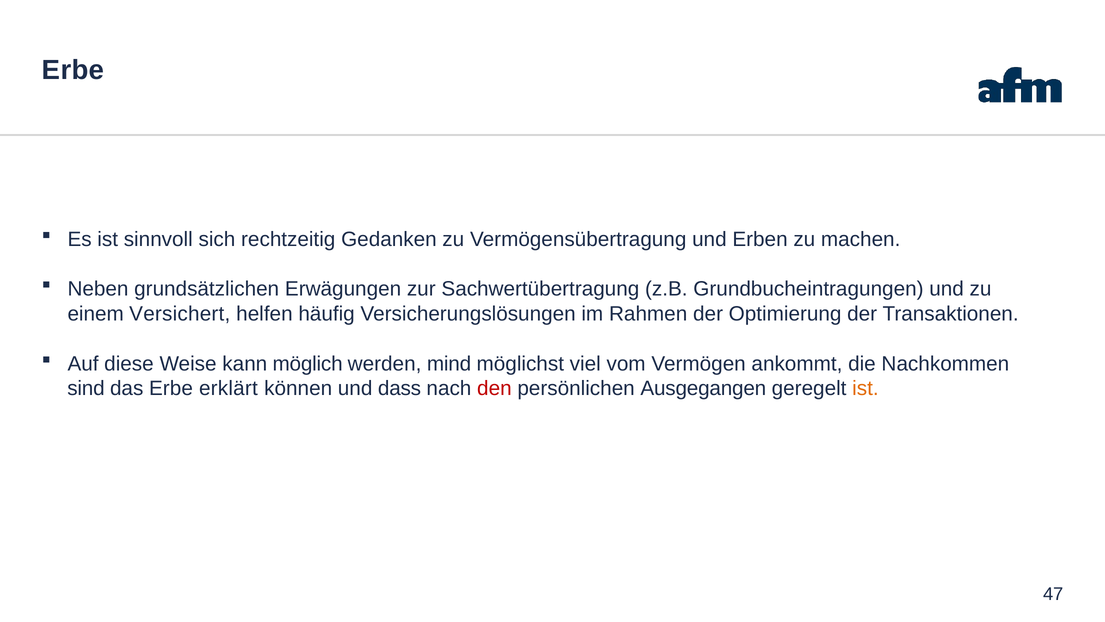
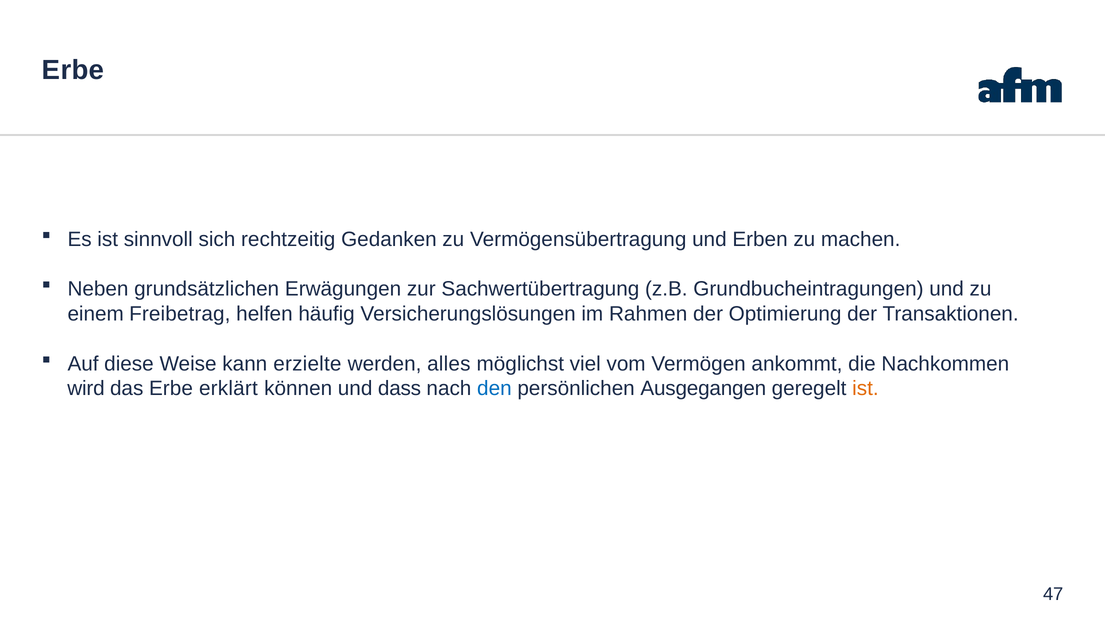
Versichert: Versichert -> Freibetrag
möglich: möglich -> erzielte
mind: mind -> alles
sind: sind -> wird
den colour: red -> blue
